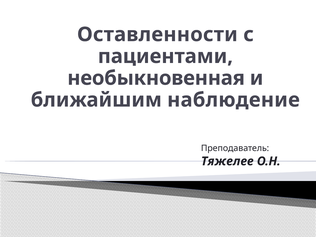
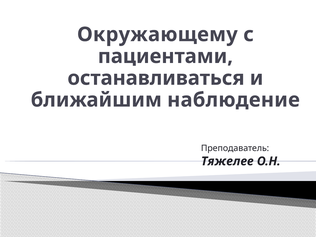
Оставленности: Оставленности -> Окружающему
необыкновенная: необыкновенная -> останавливаться
